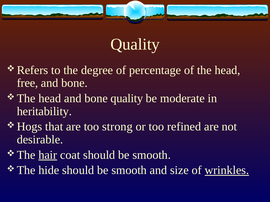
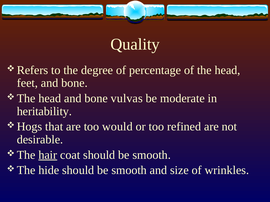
free: free -> feet
bone quality: quality -> vulvas
strong: strong -> would
wrinkles underline: present -> none
